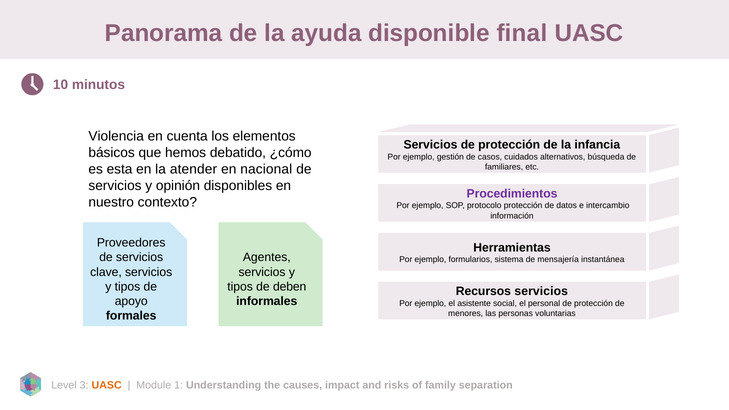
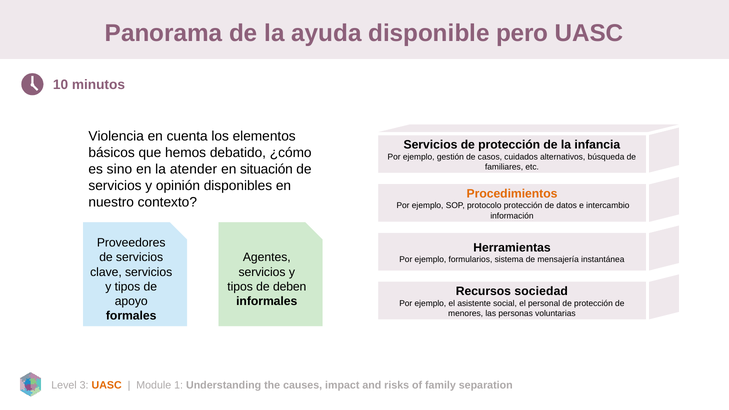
final: final -> pero
esta: esta -> sino
nacional: nacional -> situación
Procedimientos colour: purple -> orange
Recursos servicios: servicios -> sociedad
